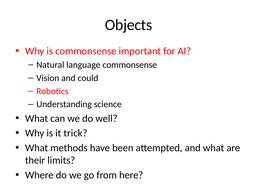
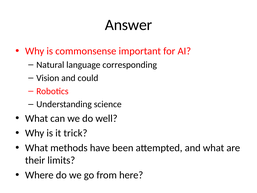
Objects: Objects -> Answer
language commonsense: commonsense -> corresponding
